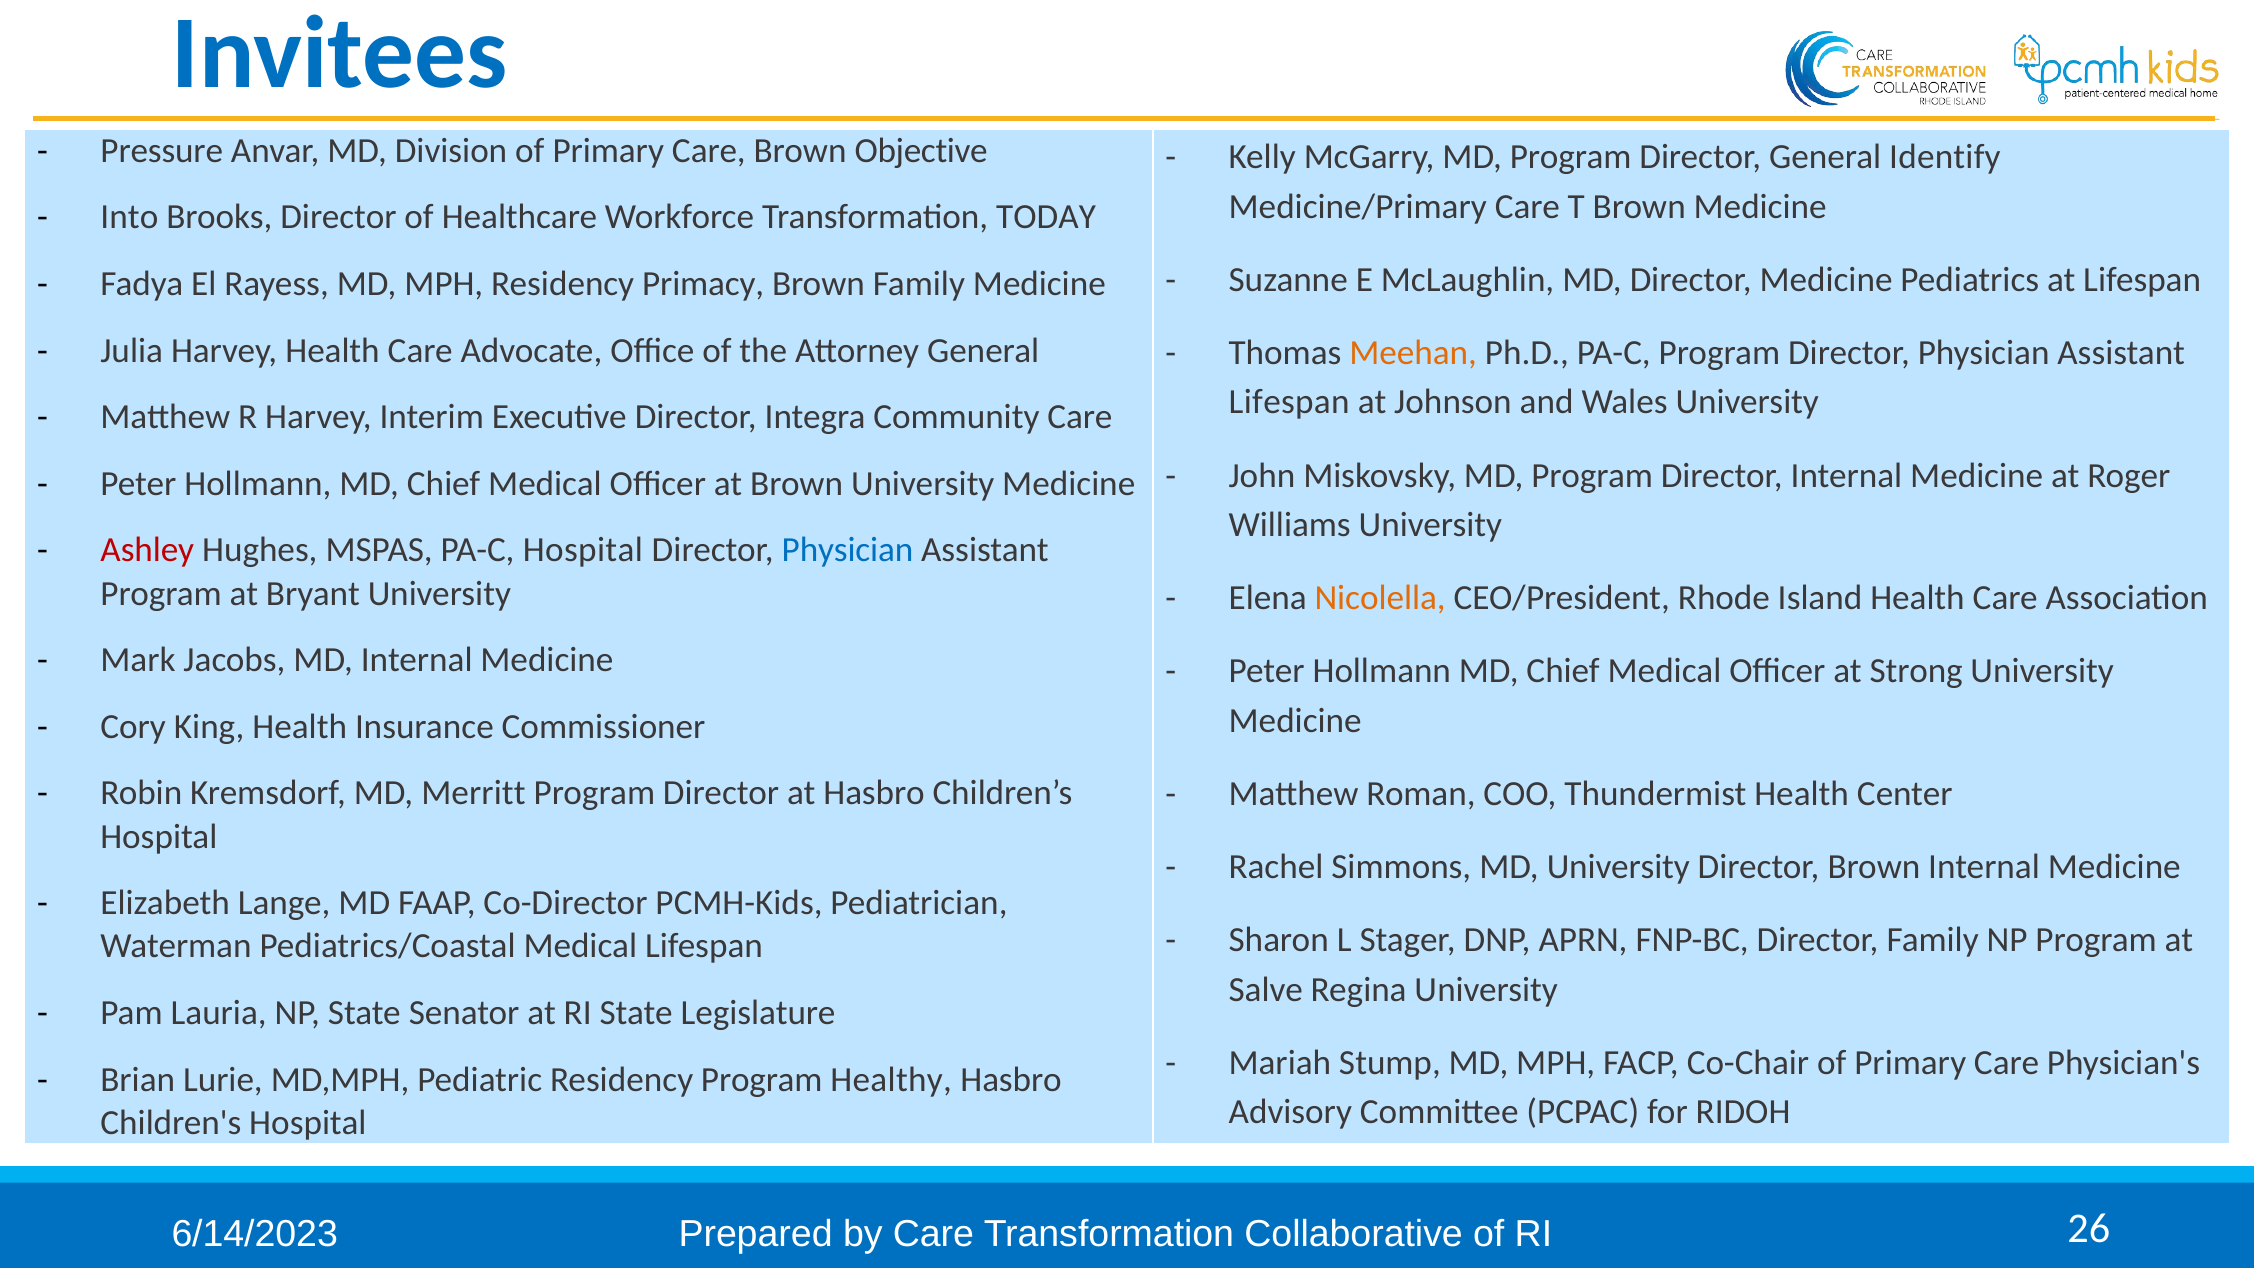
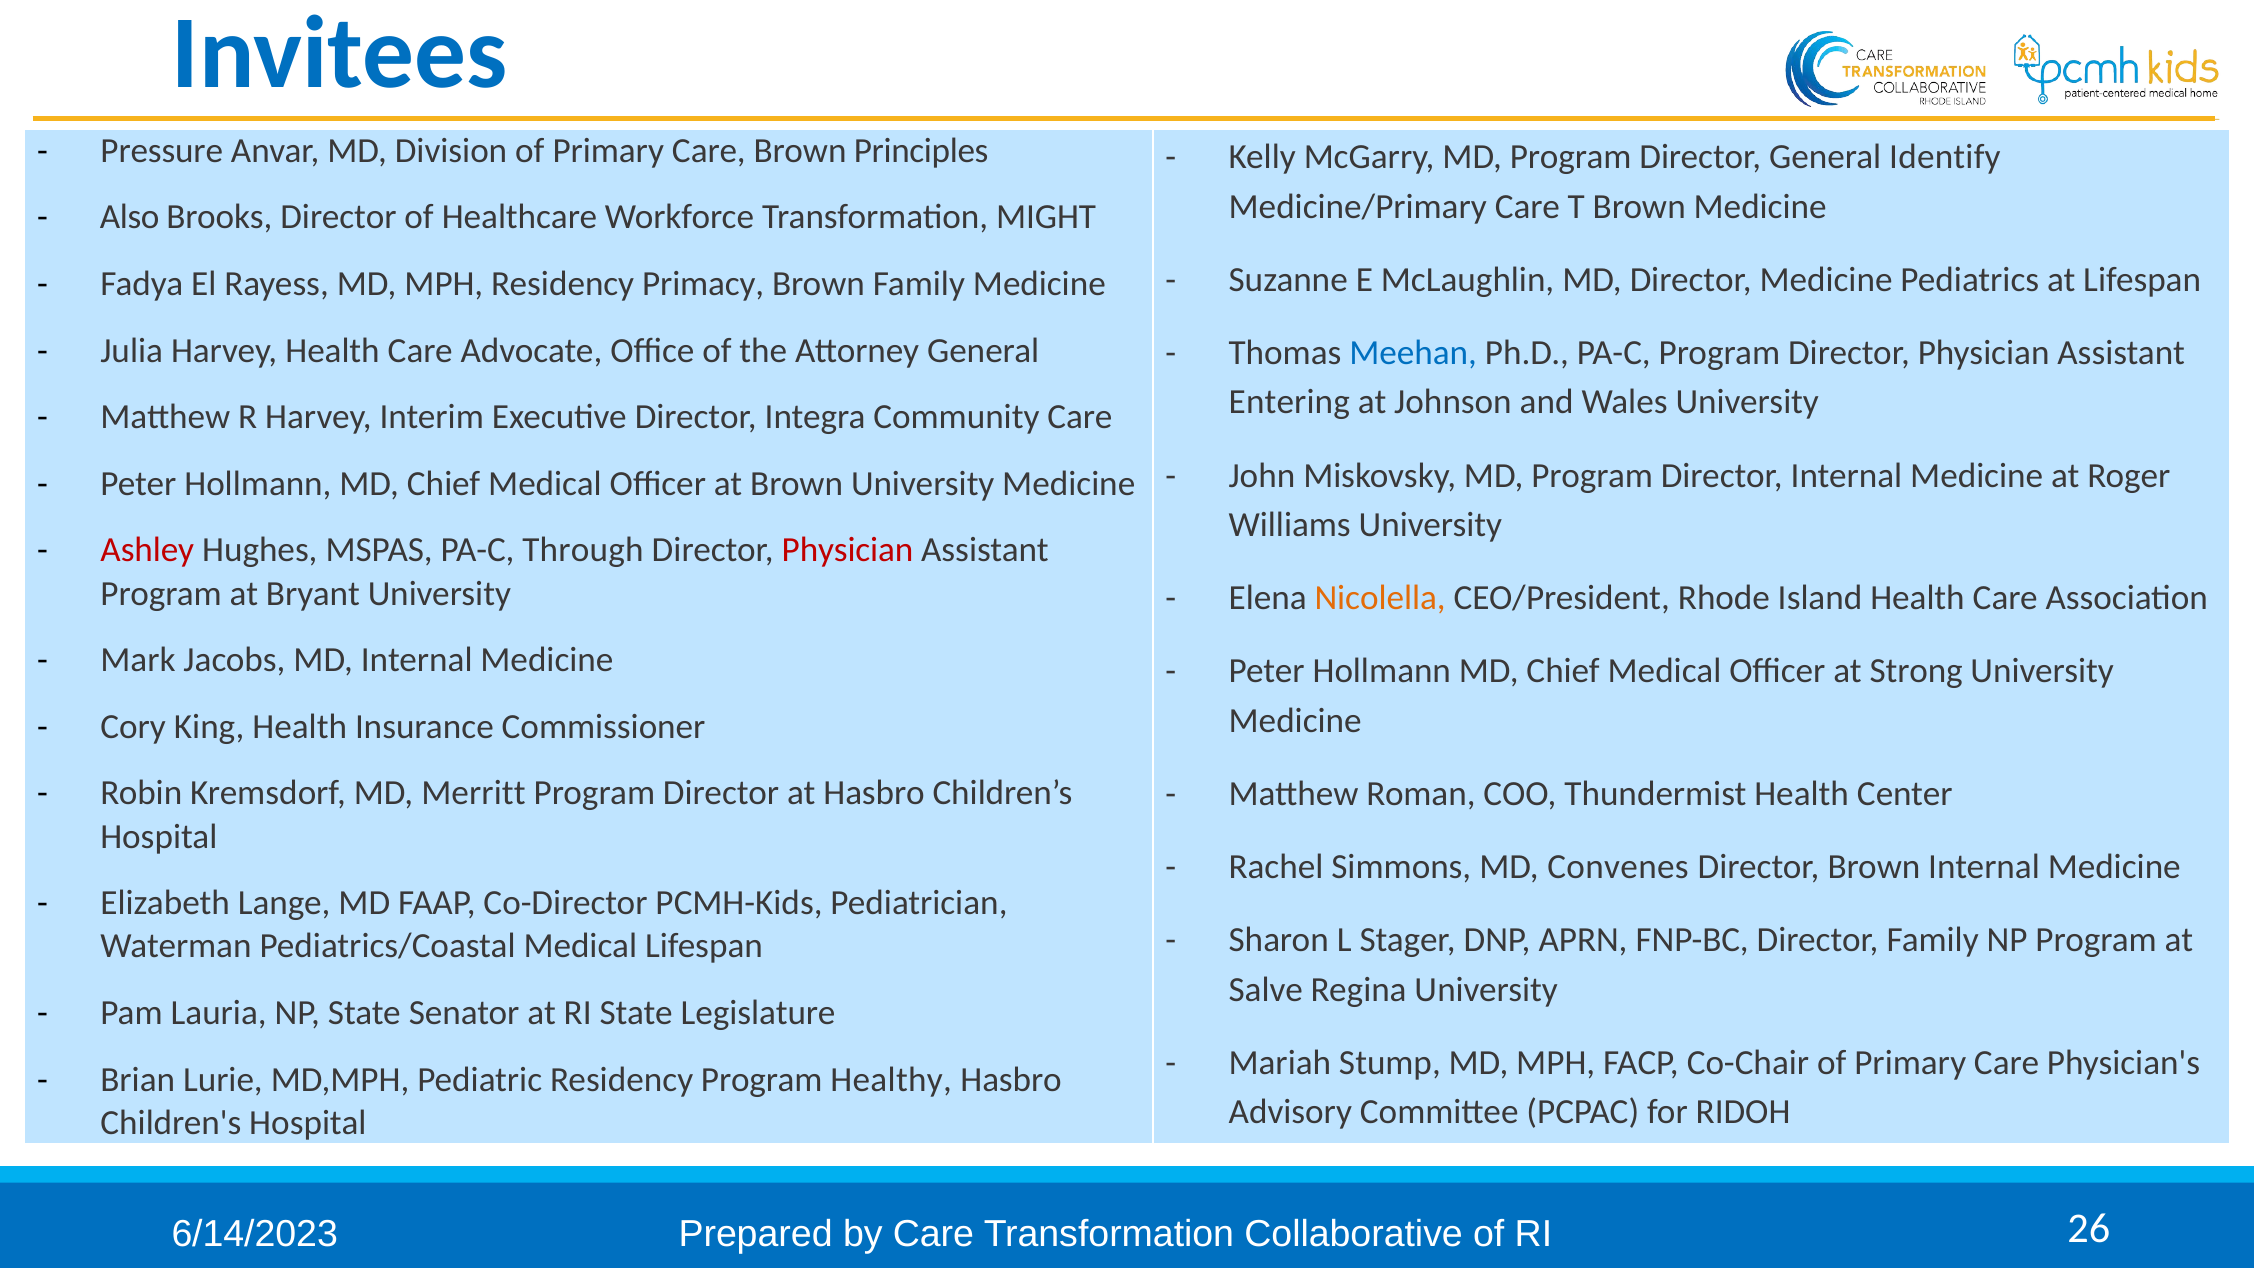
Objective: Objective -> Principles
Into: Into -> Also
TODAY: TODAY -> MIGHT
Meehan colour: orange -> blue
Lifespan at (1289, 402): Lifespan -> Entering
PA-C Hospital: Hospital -> Through
Physician at (848, 550) colour: blue -> red
MD University: University -> Convenes
